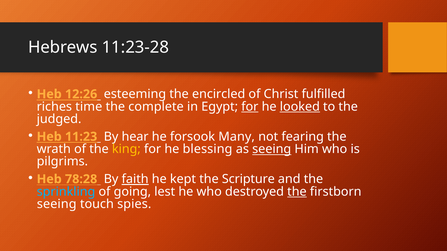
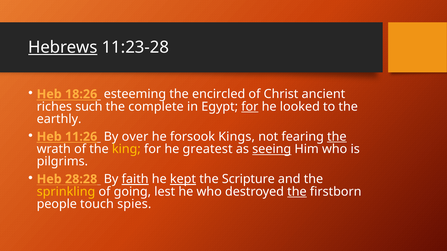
Hebrews underline: none -> present
12:26: 12:26 -> 18:26
fulfilled: fulfilled -> ancient
time: time -> such
looked underline: present -> none
judged: judged -> earthly
11:23: 11:23 -> 11:26
hear: hear -> over
Many: Many -> Kings
the at (337, 137) underline: none -> present
blessing: blessing -> greatest
78:28: 78:28 -> 28:28
kept underline: none -> present
sprinkling colour: light blue -> yellow
seeing at (57, 204): seeing -> people
